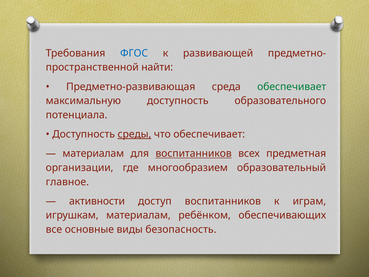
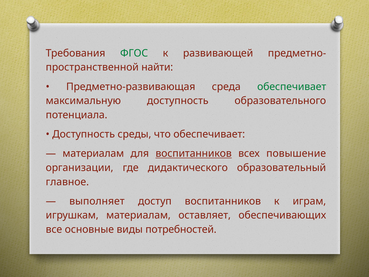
ФГОС colour: blue -> green
среды underline: present -> none
предметная: предметная -> повышение
многообразием: многообразием -> дидактического
активности: активности -> выполняет
ребёнком: ребёнком -> оставляет
безопасность: безопасность -> потребностей
